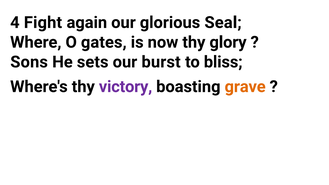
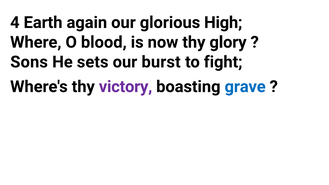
Fight: Fight -> Earth
Seal: Seal -> High
gates: gates -> blood
bliss: bliss -> fight
grave colour: orange -> blue
